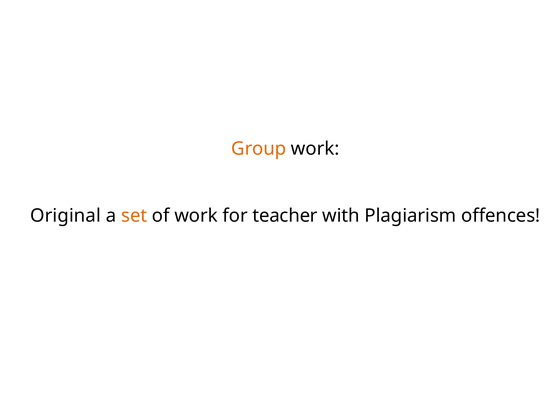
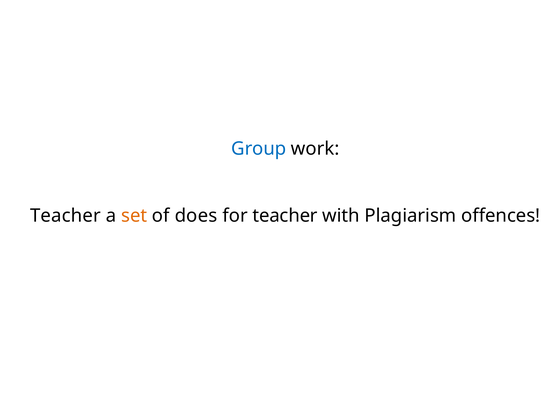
Group colour: orange -> blue
Original at (66, 216): Original -> Teacher
of work: work -> does
